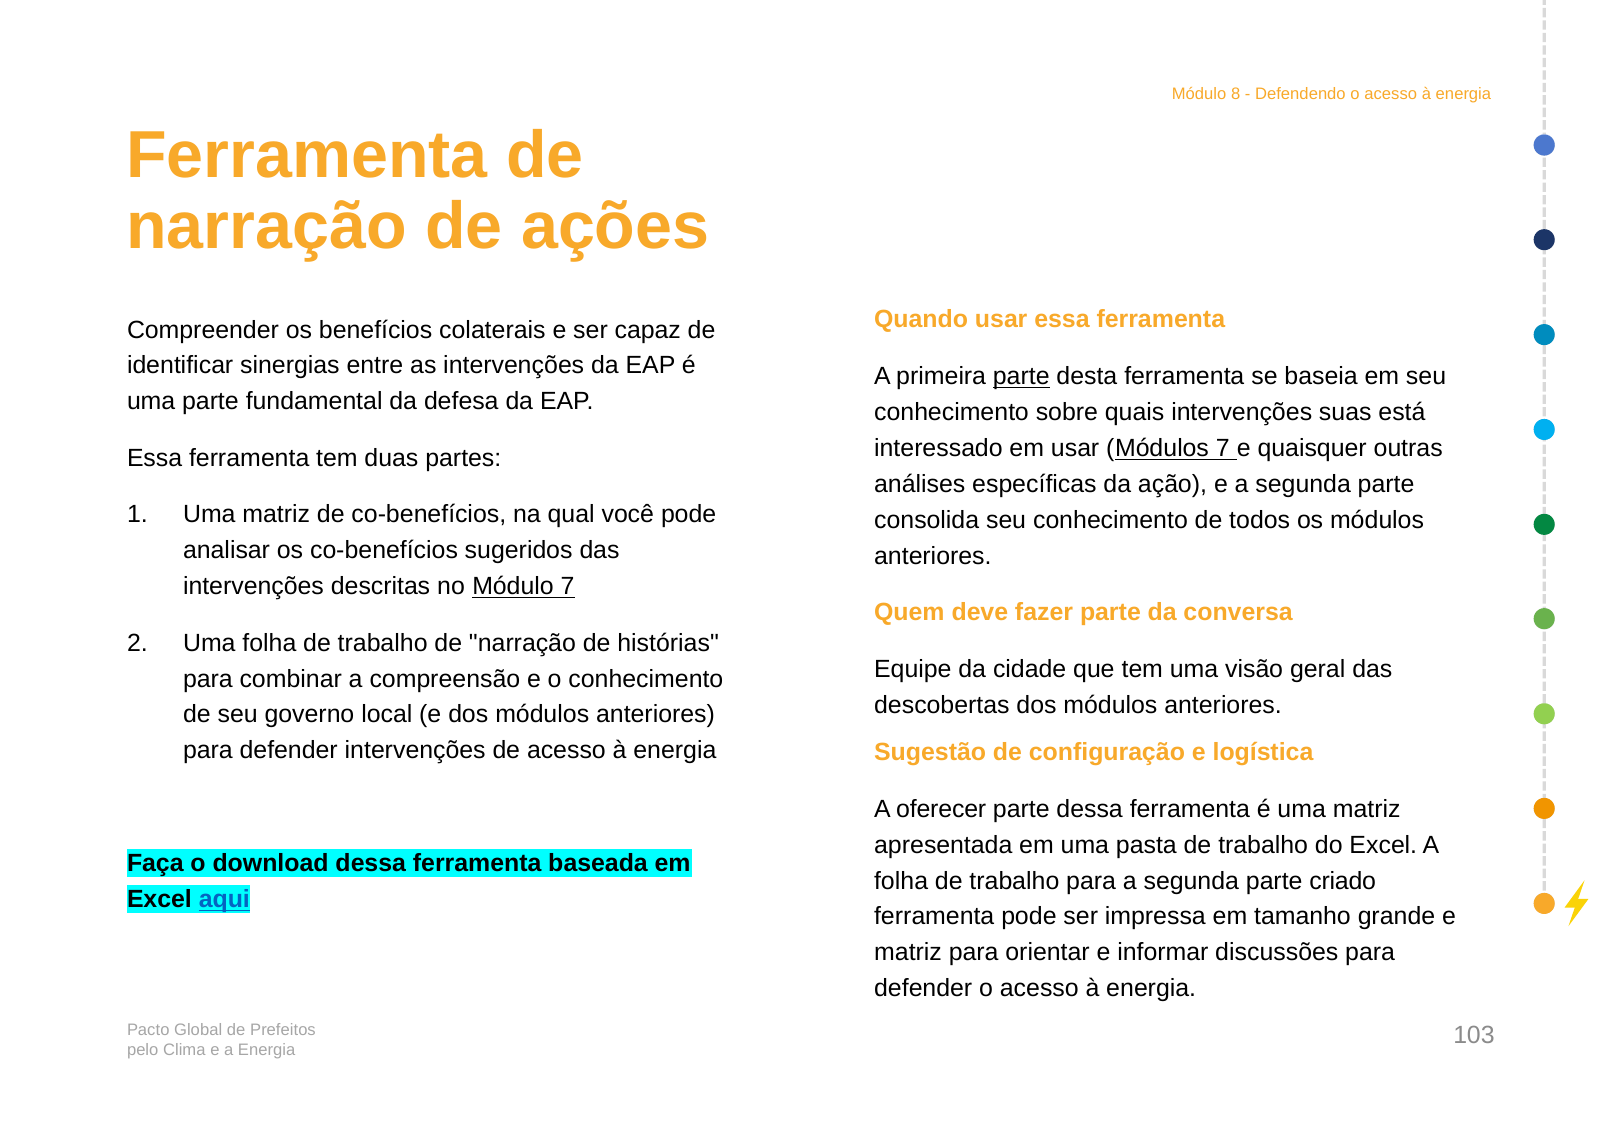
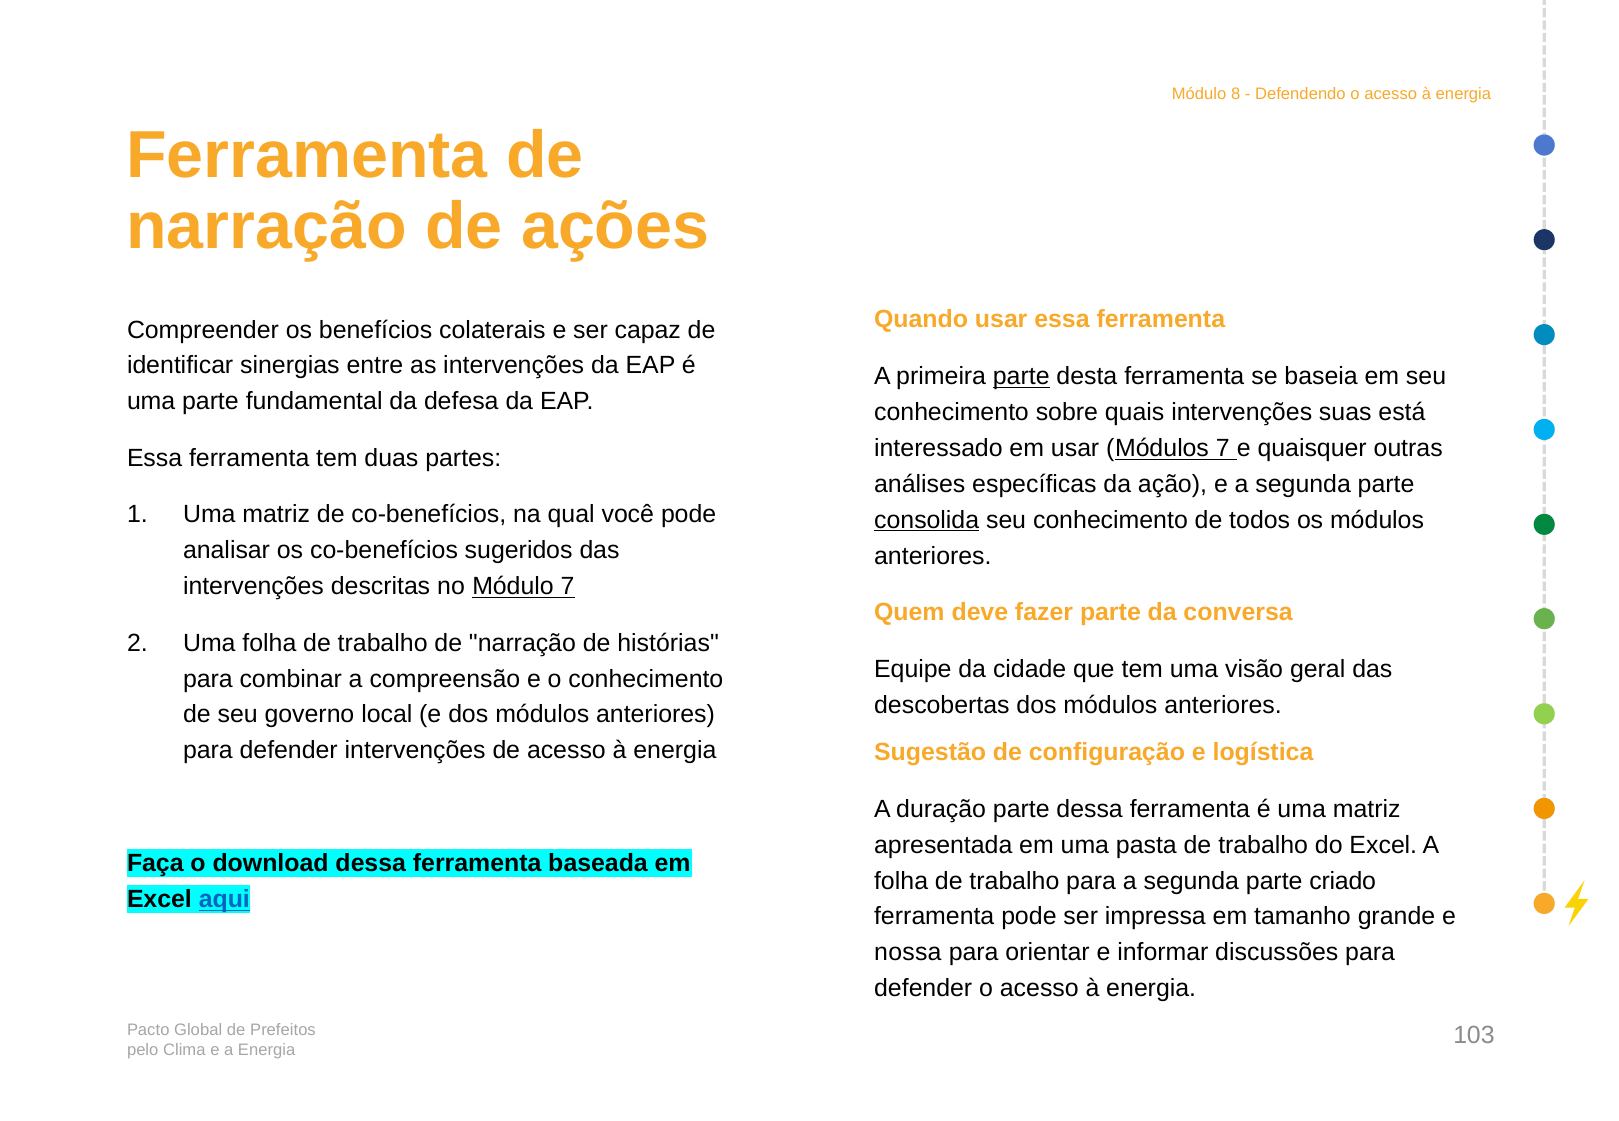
consolida underline: none -> present
oferecer: oferecer -> duração
matriz at (908, 952): matriz -> nossa
